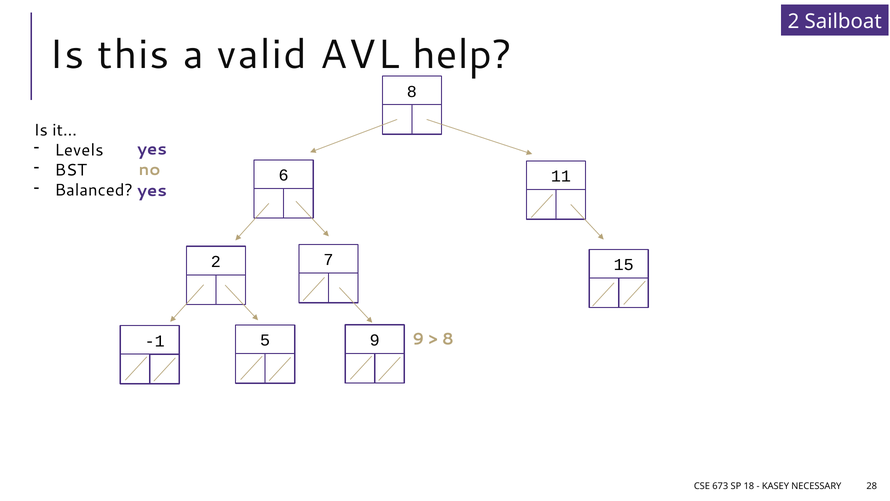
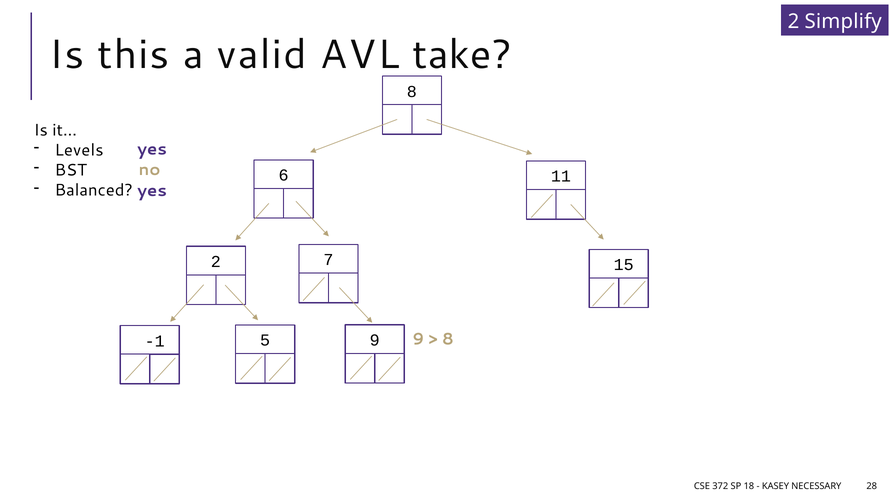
Sailboat: Sailboat -> Simplify
help: help -> take
673: 673 -> 372
